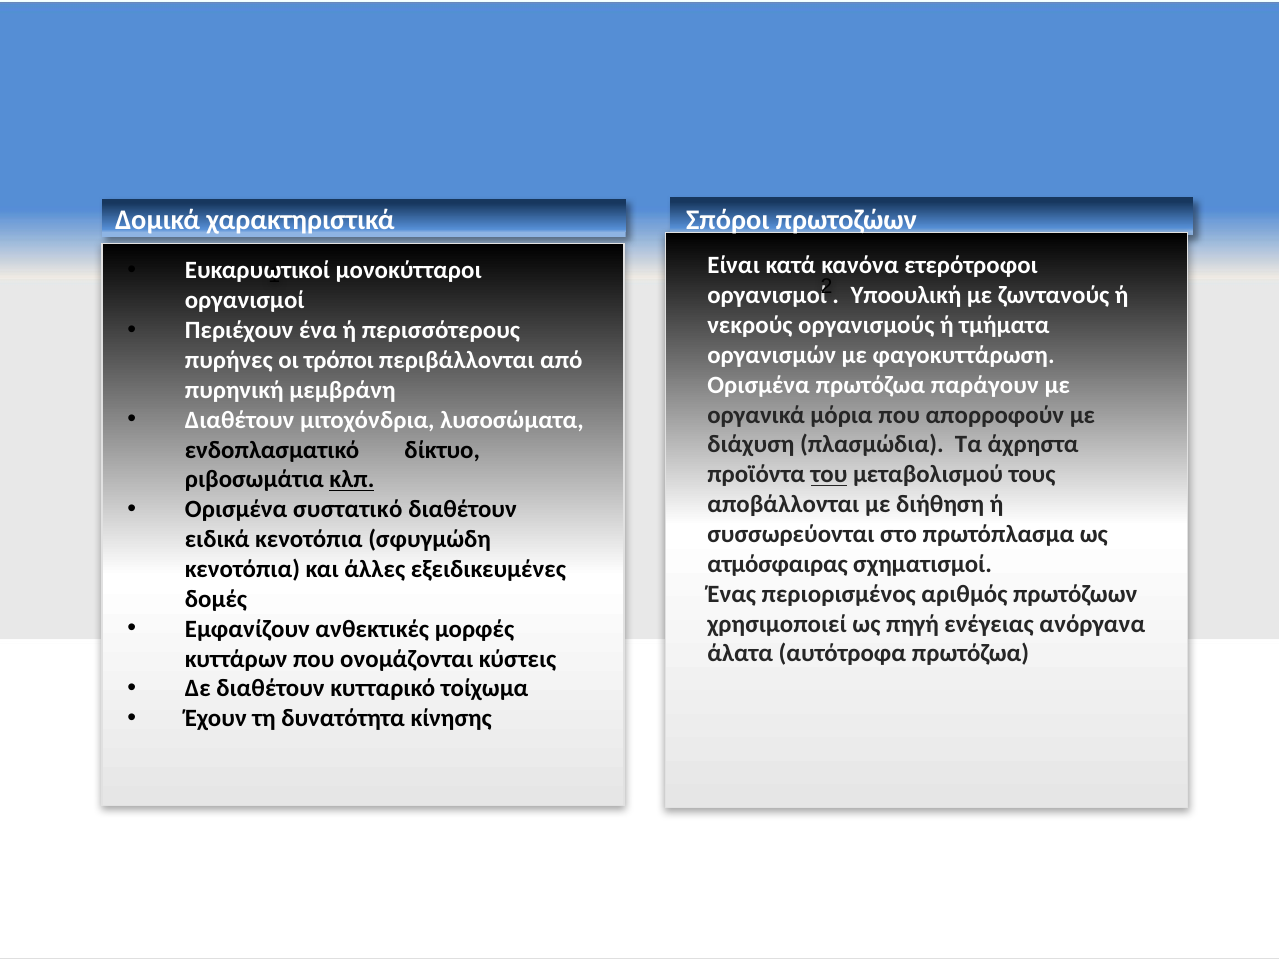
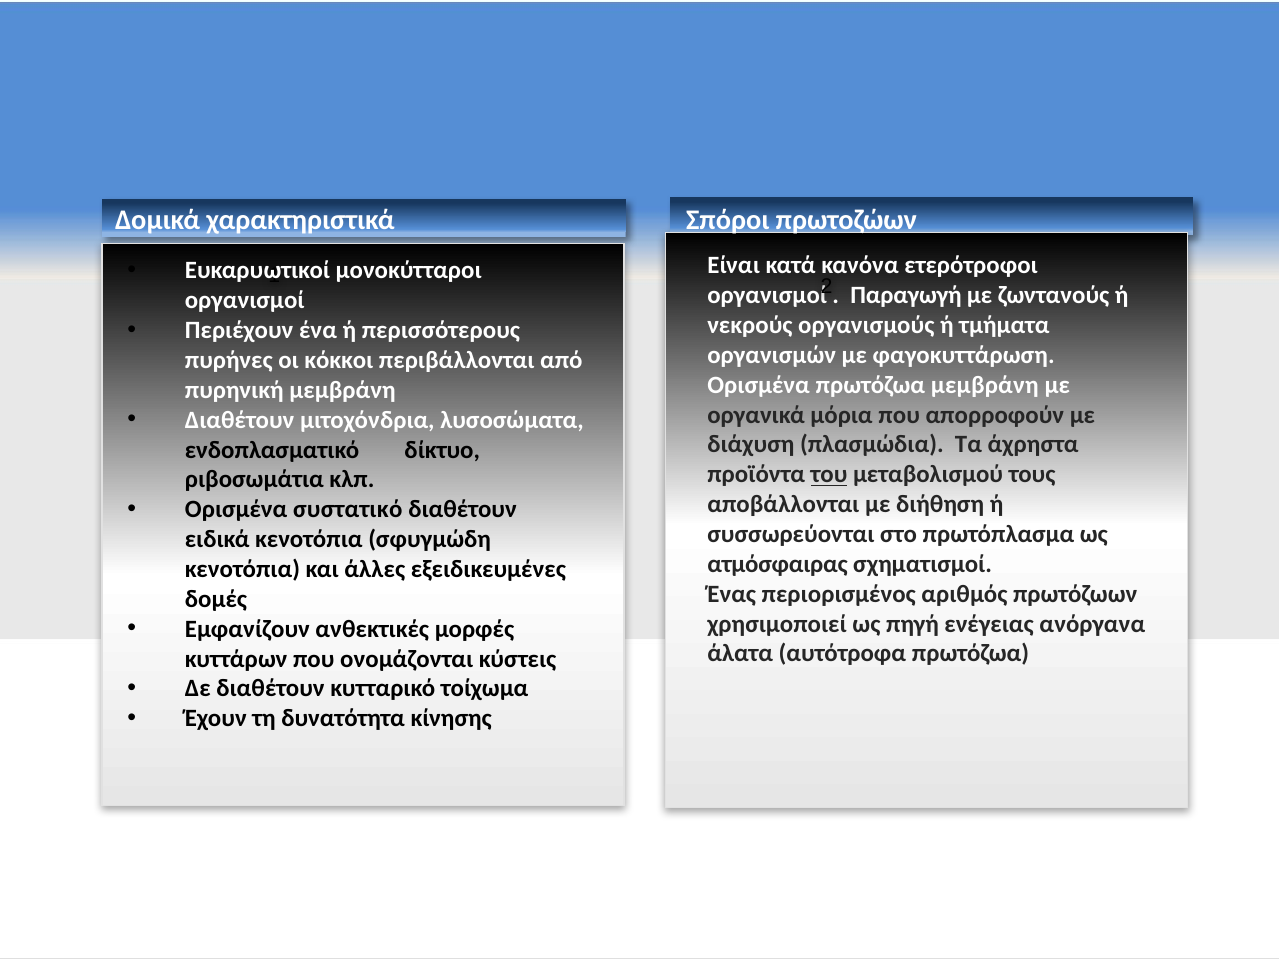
Υποουλική: Υποουλική -> Παραγωγή
τρόποι: τρόποι -> κόκκοι
πρωτόζωα παράγουν: παράγουν -> μεμβράνη
κλπ underline: present -> none
